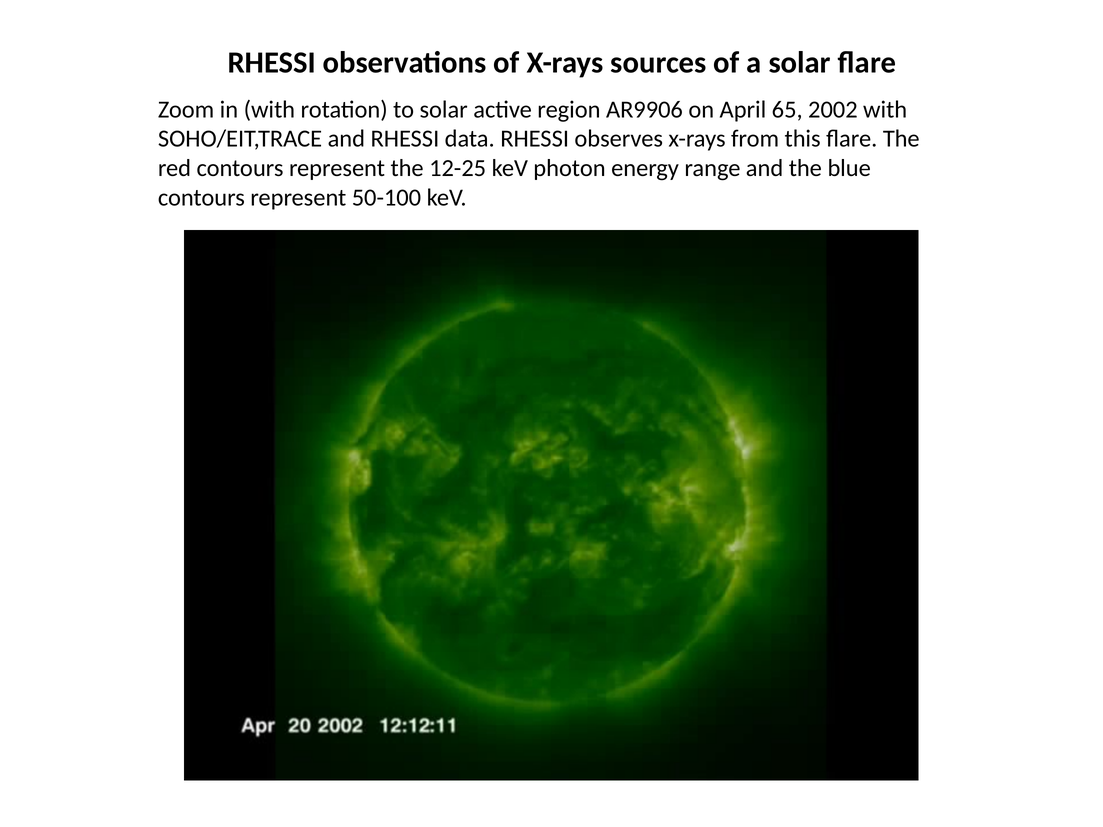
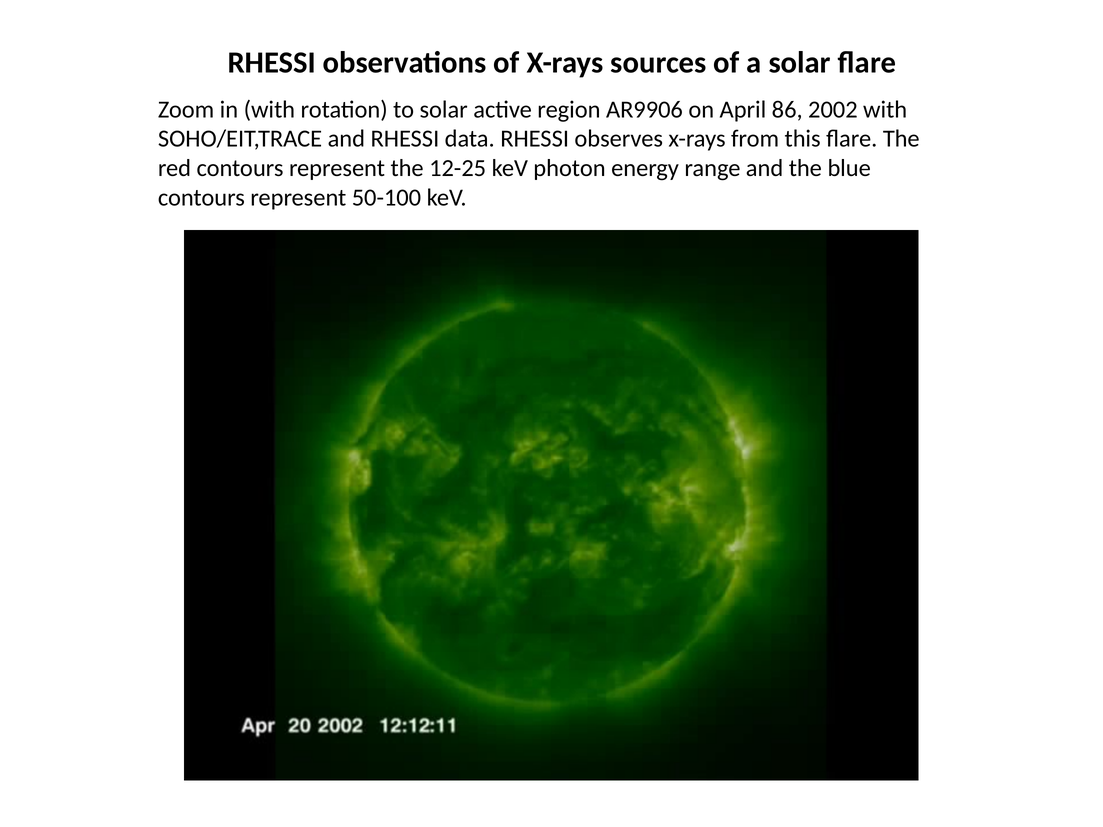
65: 65 -> 86
